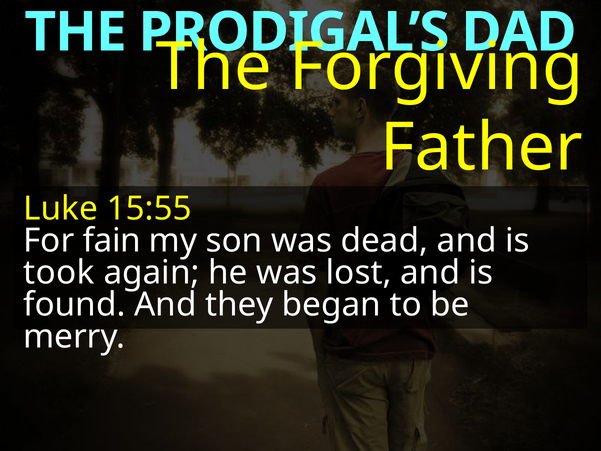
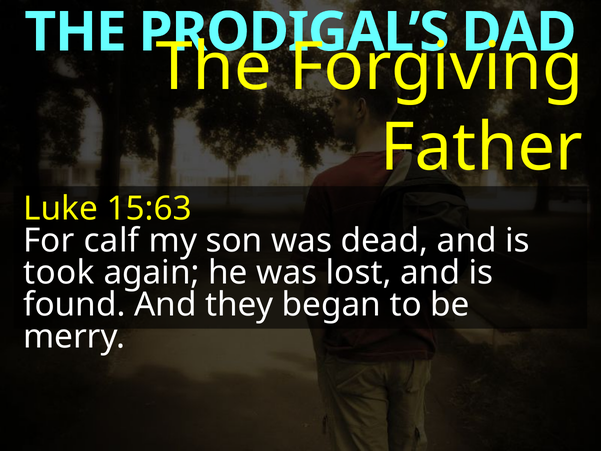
15:55: 15:55 -> 15:63
fain: fain -> calf
